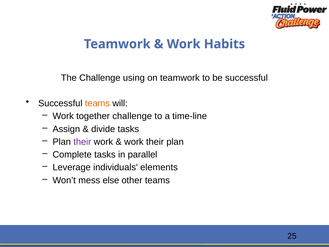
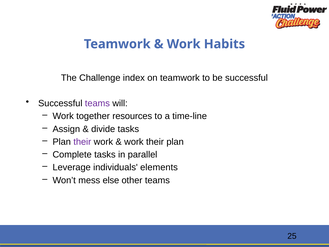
using: using -> index
teams at (97, 103) colour: orange -> purple
together challenge: challenge -> resources
